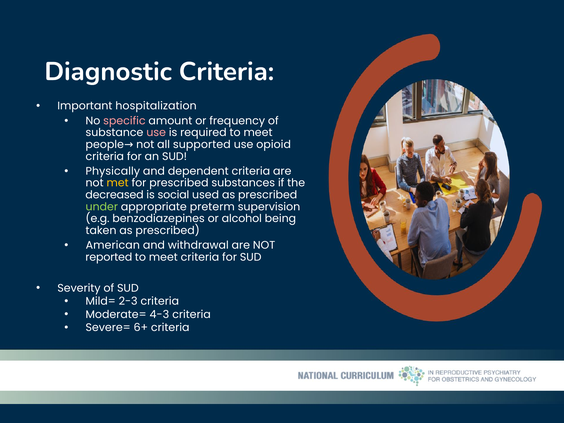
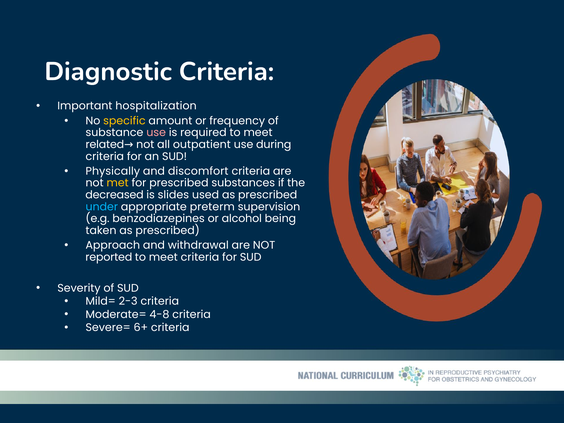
specific colour: pink -> yellow
people: people -> related
supported: supported -> outpatient
opioid: opioid -> during
dependent: dependent -> discomfort
social: social -> slides
under colour: light green -> light blue
American: American -> Approach
4-3: 4-3 -> 4-8
